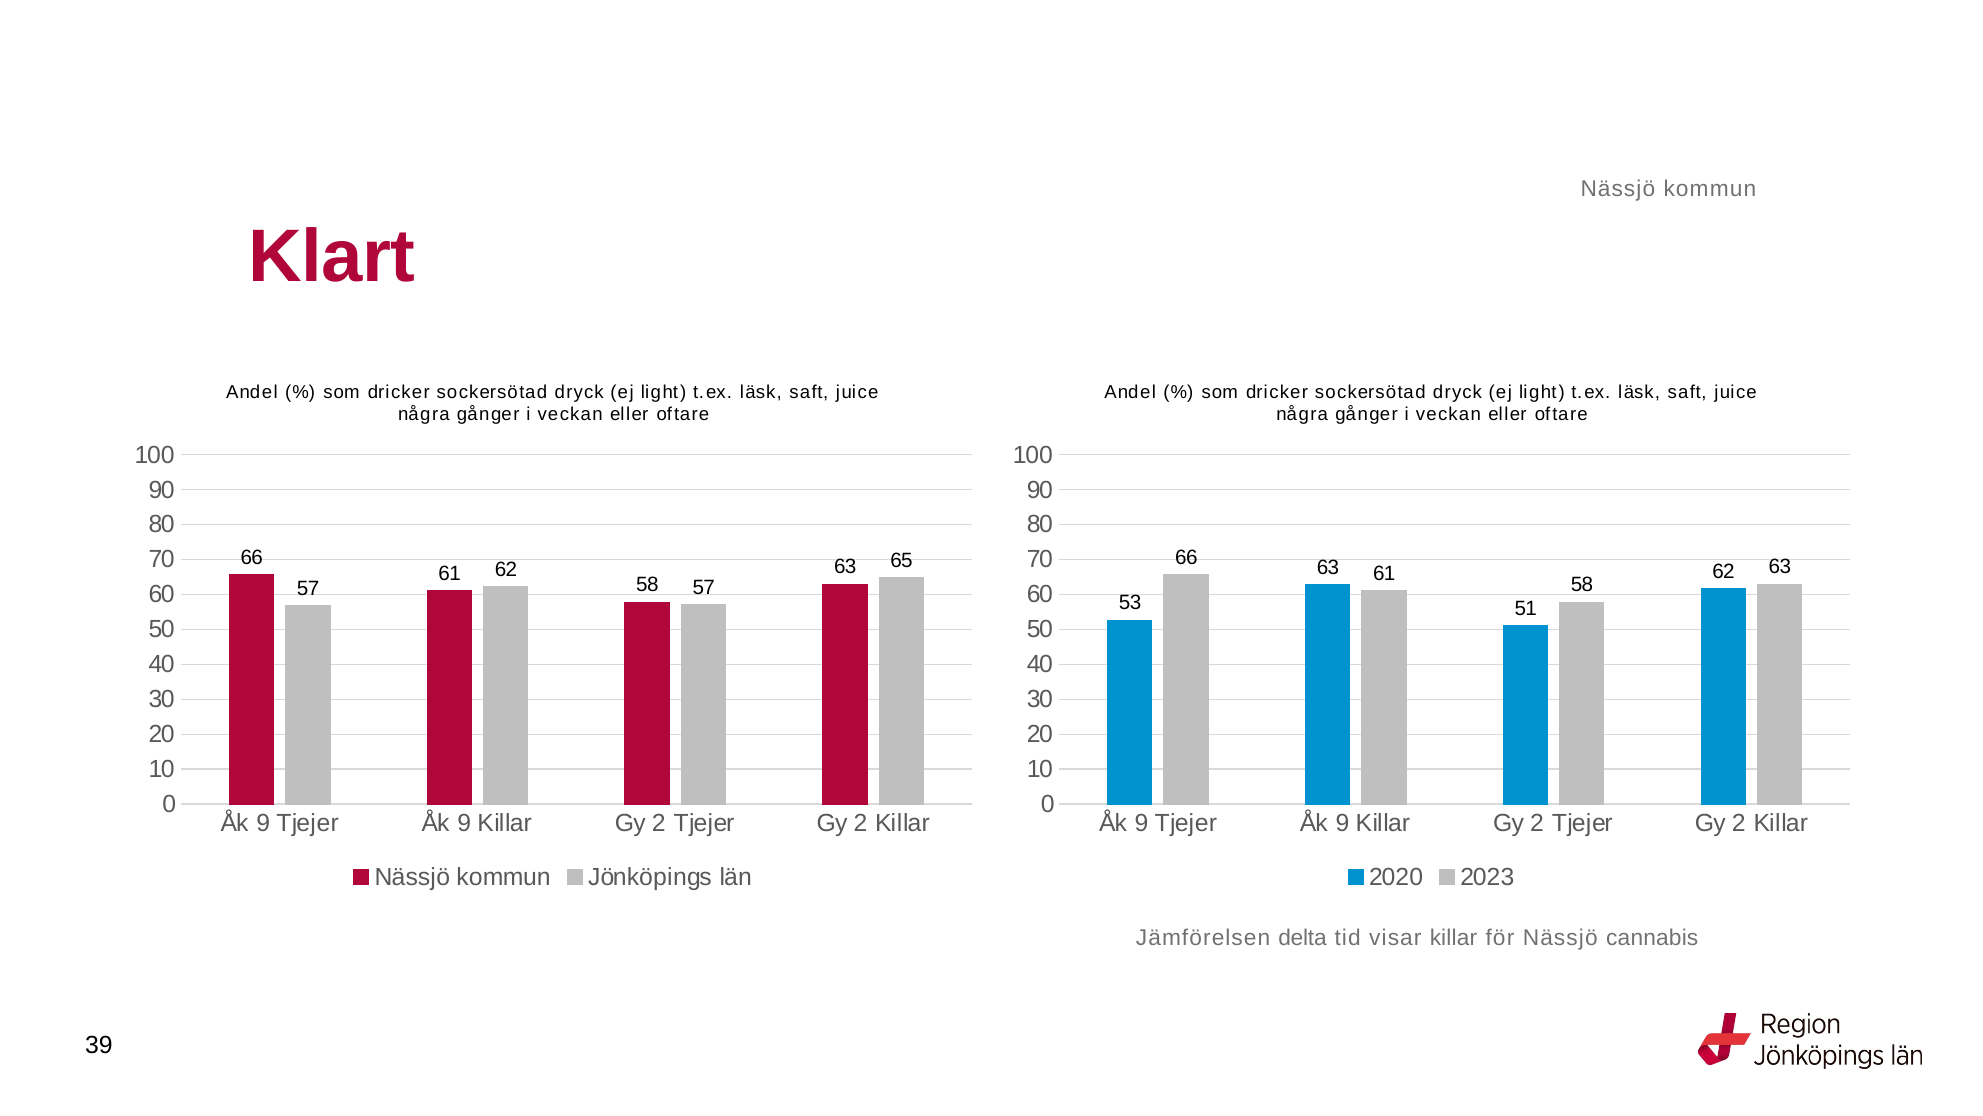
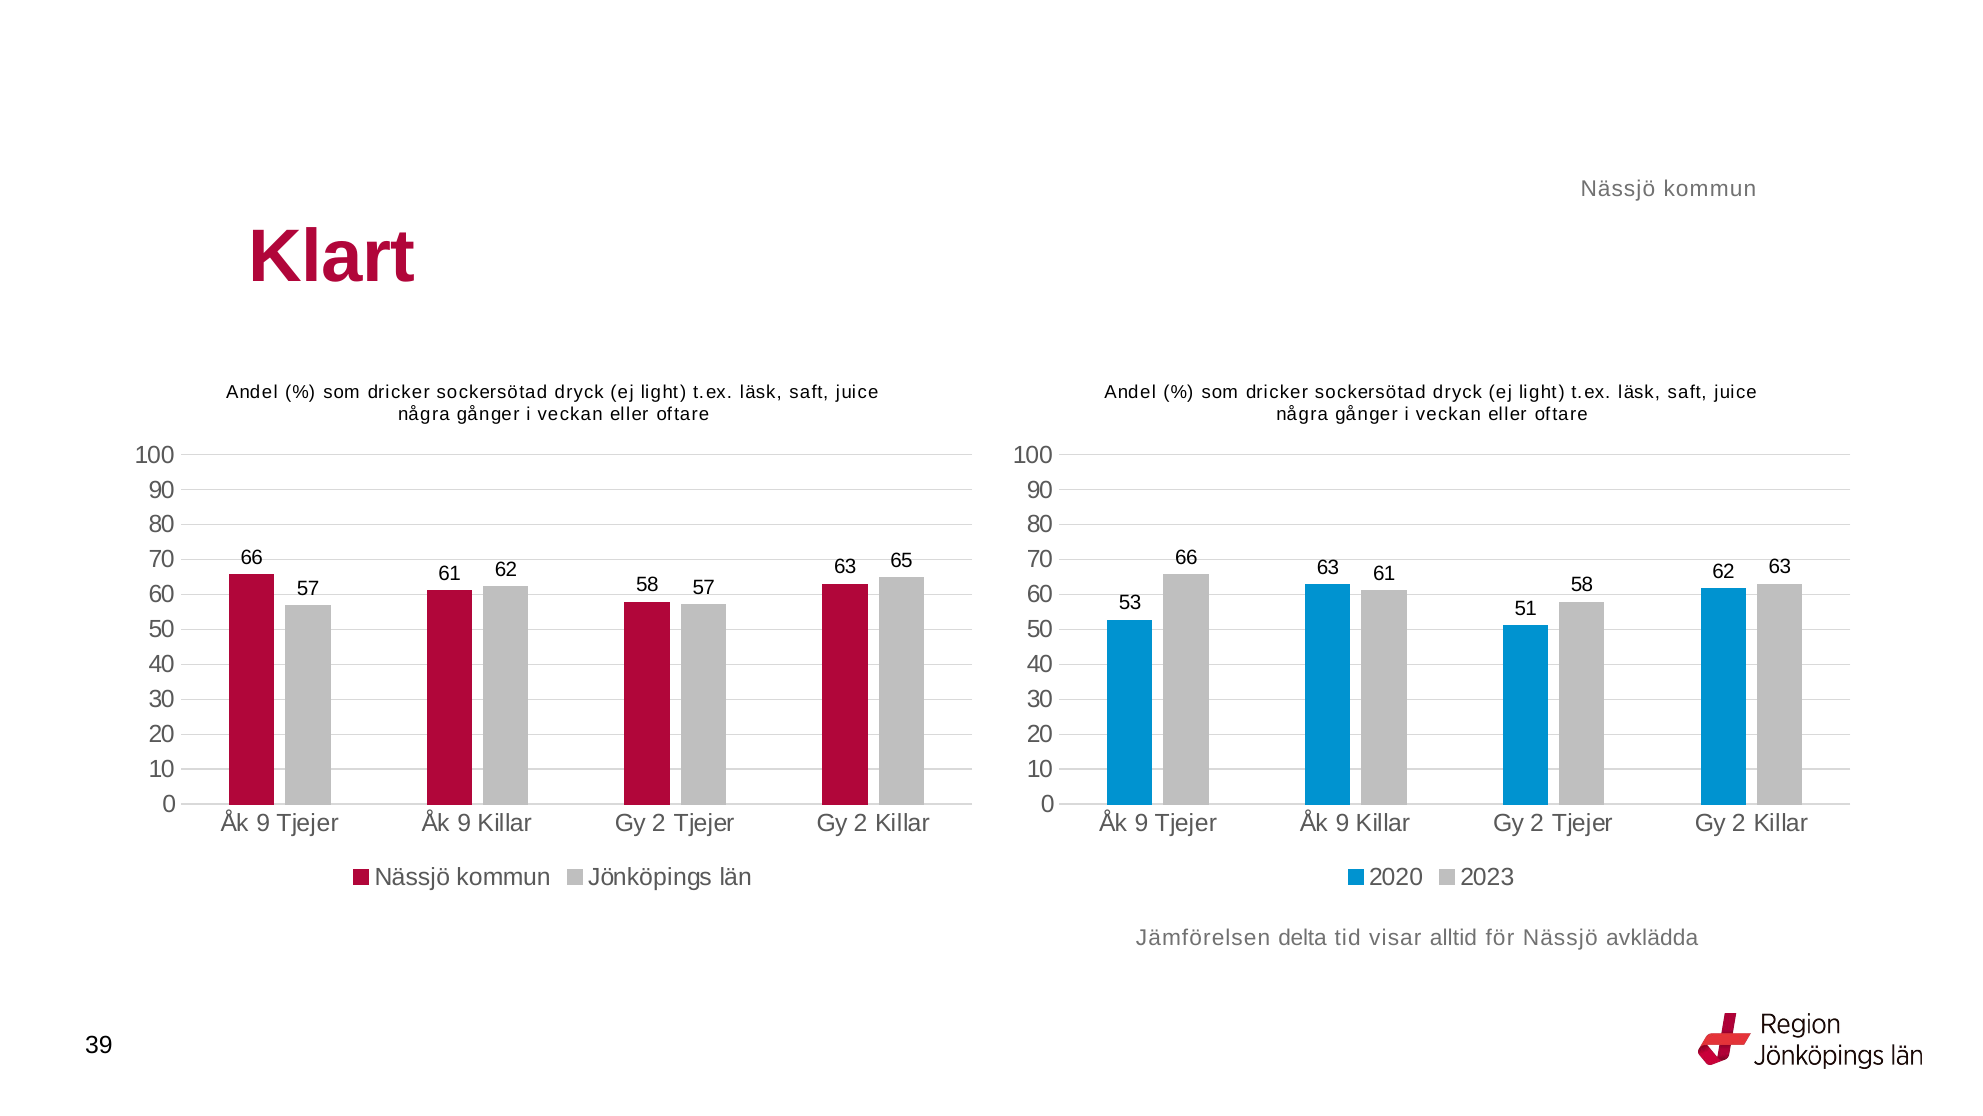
visar killar: killar -> alltid
cannabis: cannabis -> avklädda
